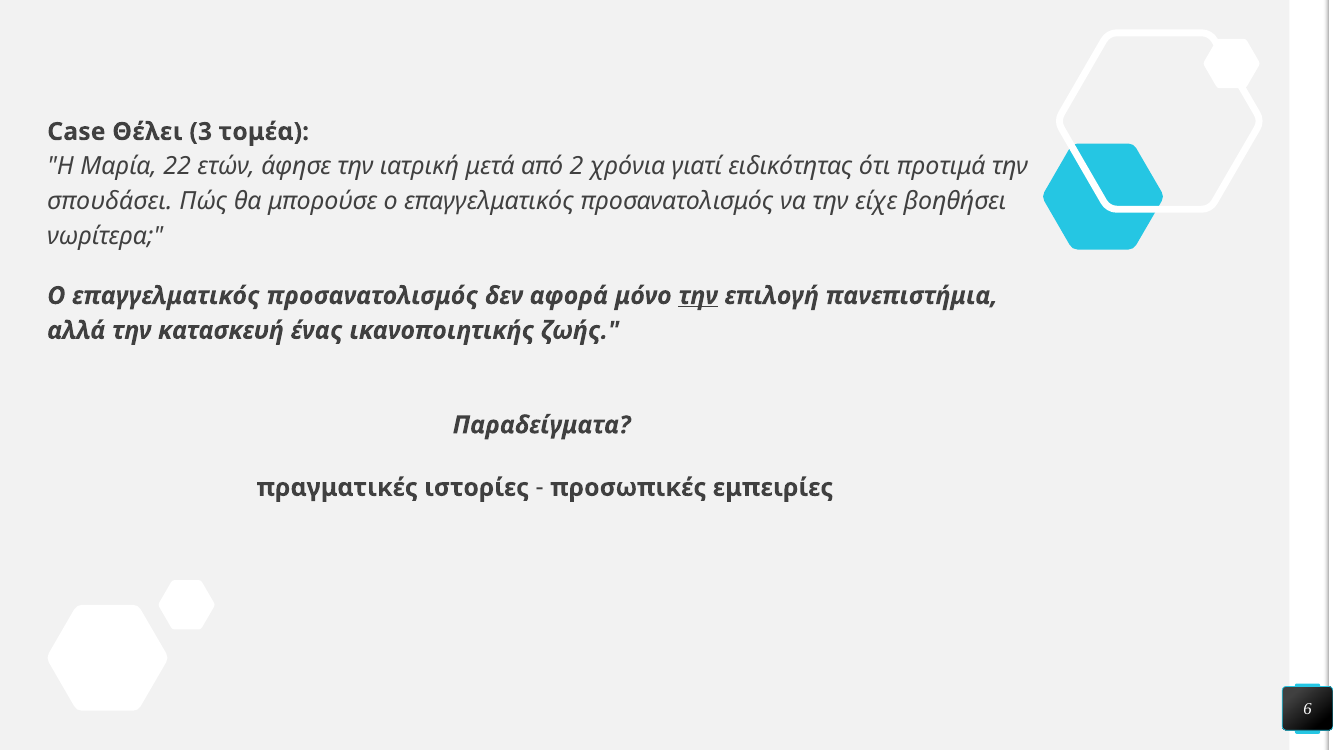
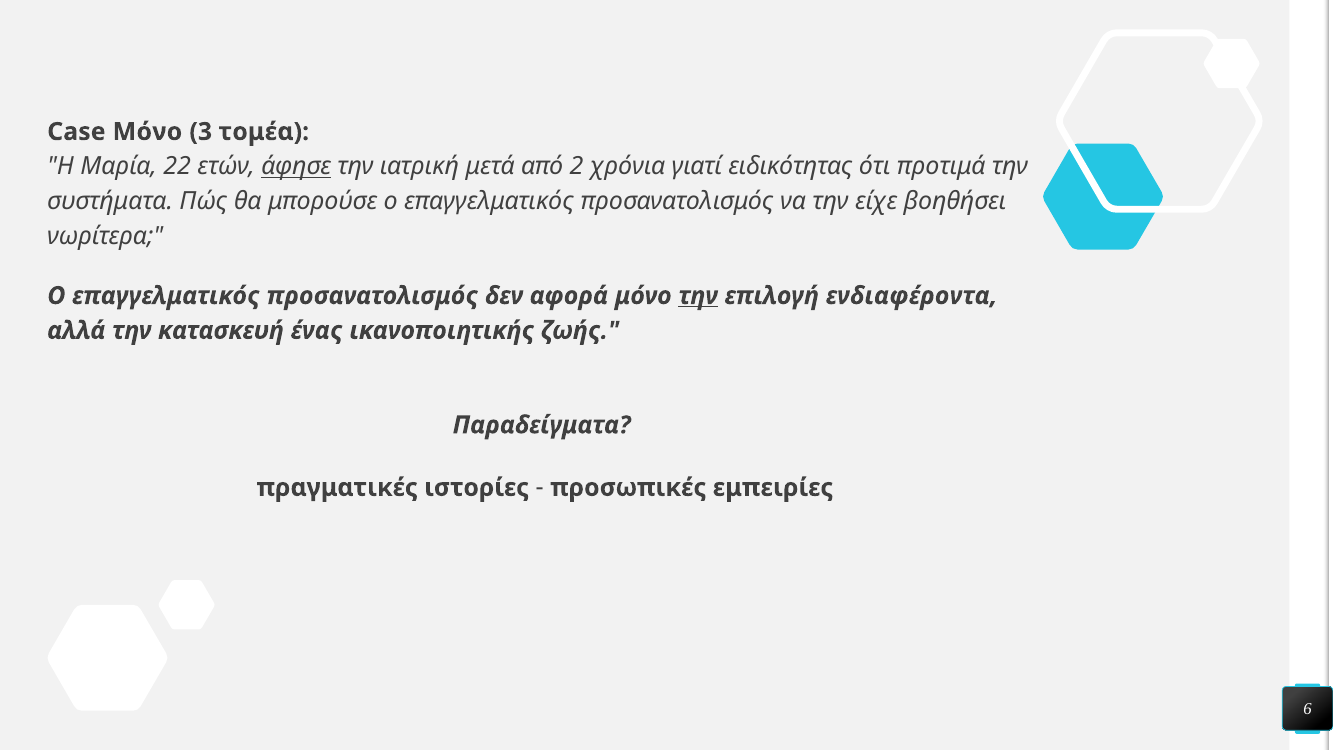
Case Θέλει: Θέλει -> Μόνο
άφησε underline: none -> present
σπουδάσει: σπουδάσει -> συστήματα
πανεπιστήμια: πανεπιστήμια -> ενδιαφέροντα
